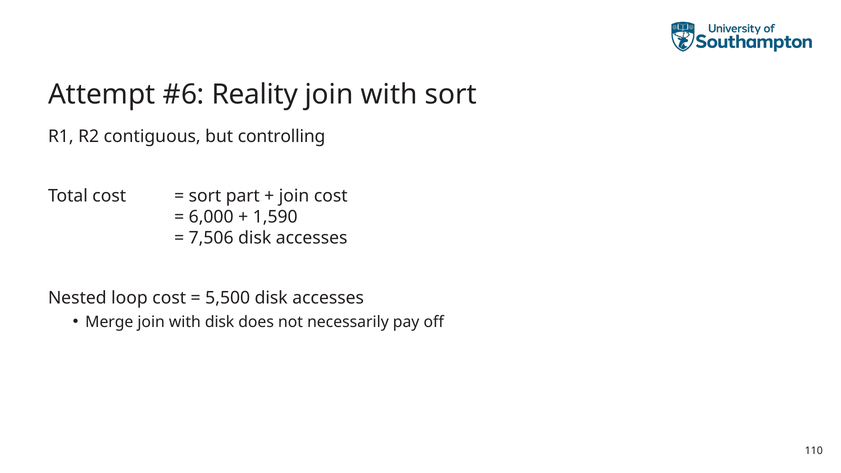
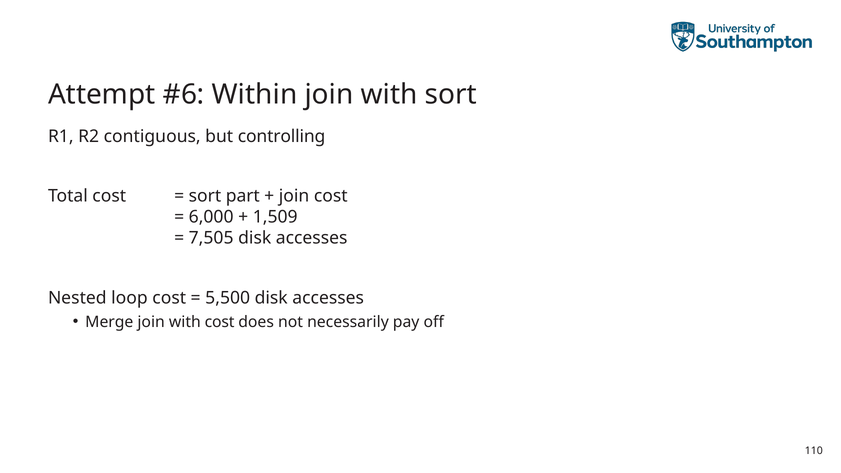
Reality: Reality -> Within
1,590: 1,590 -> 1,509
7,506: 7,506 -> 7,505
with disk: disk -> cost
